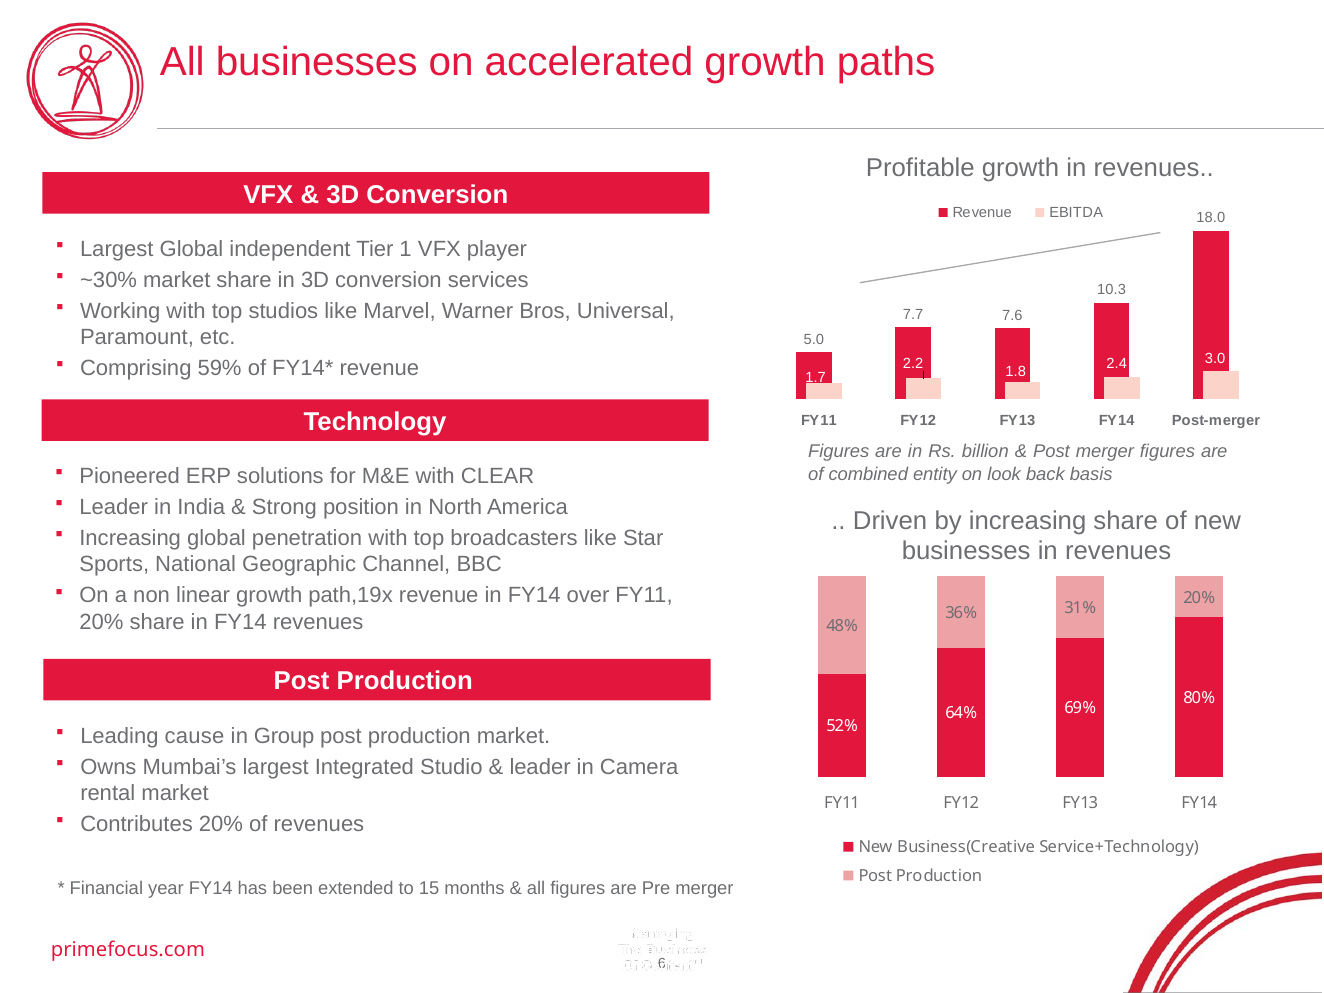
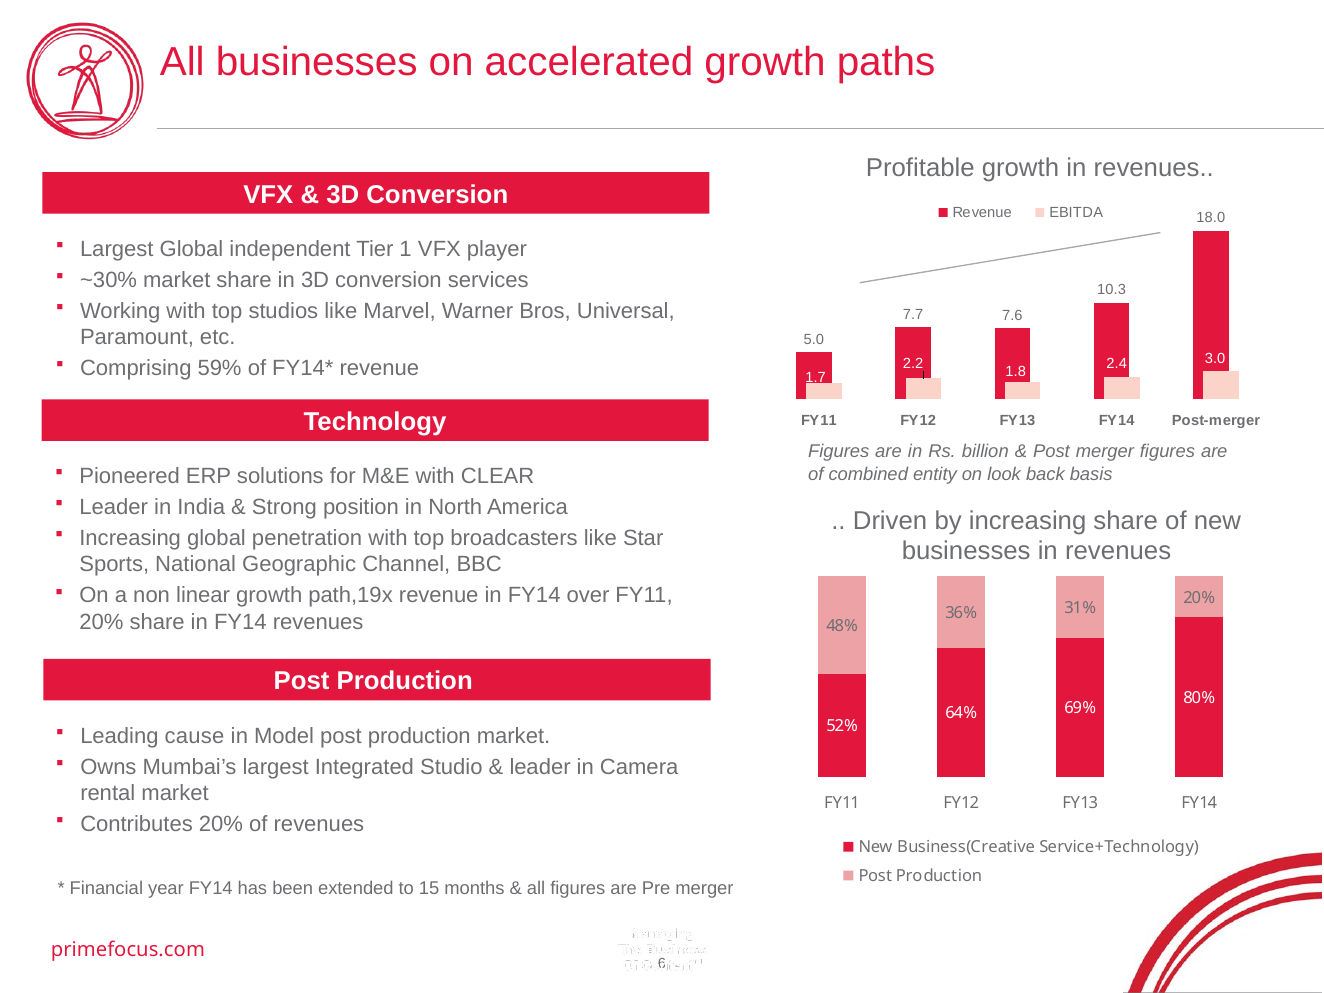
Group: Group -> Model
